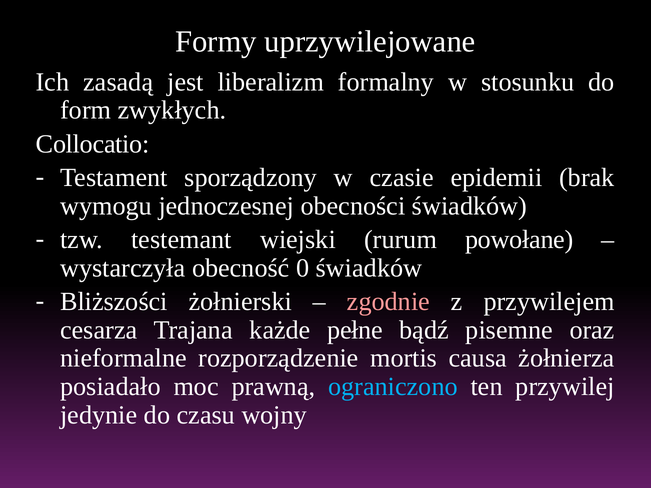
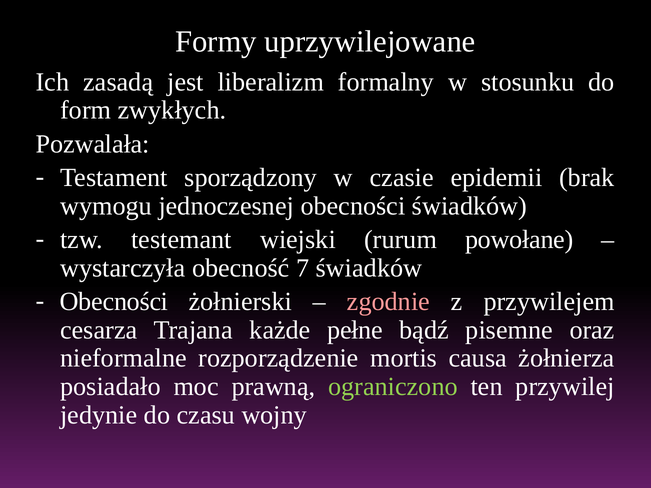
Collocatio: Collocatio -> Pozwalała
0: 0 -> 7
Bliższości at (114, 302): Bliższości -> Obecności
ograniczono colour: light blue -> light green
